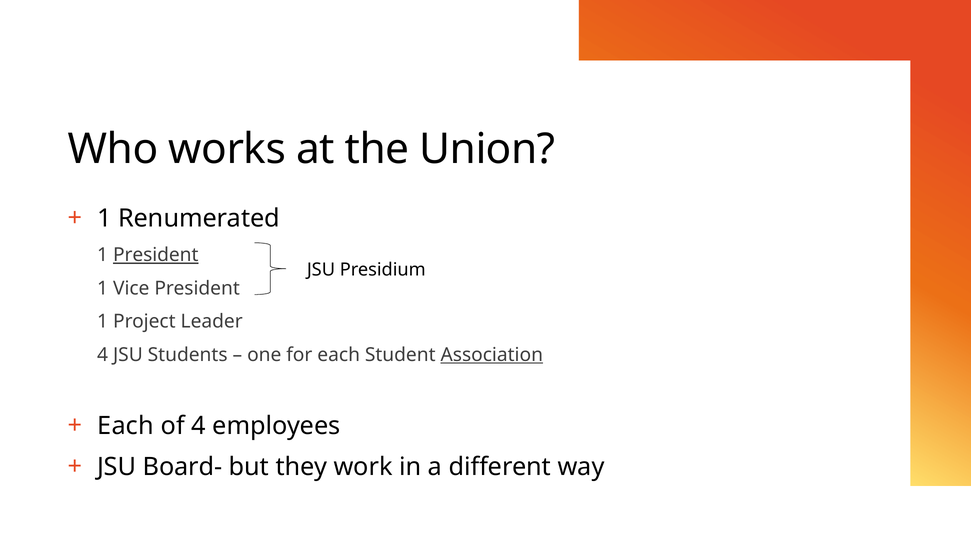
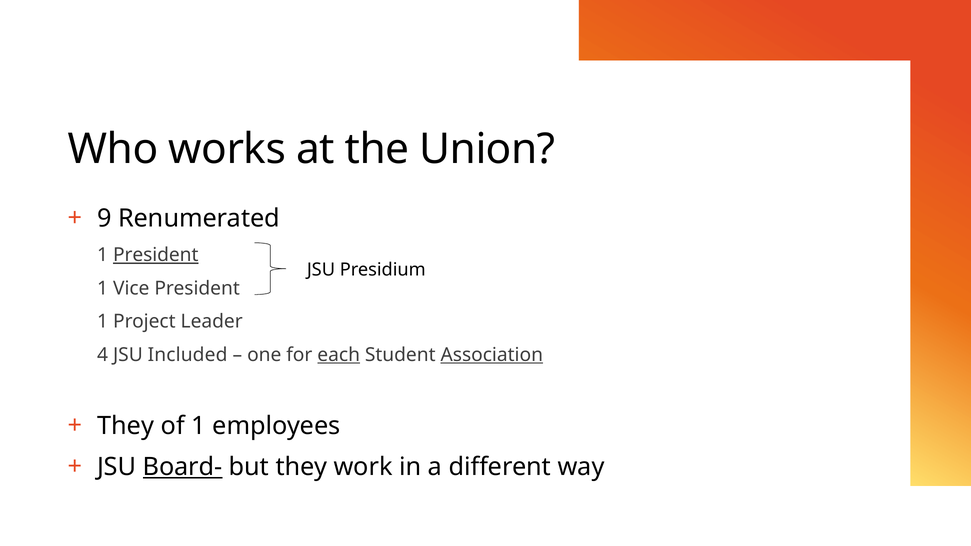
1 at (104, 219): 1 -> 9
Students: Students -> Included
each at (339, 355) underline: none -> present
Each at (126, 426): Each -> They
of 4: 4 -> 1
Board- underline: none -> present
